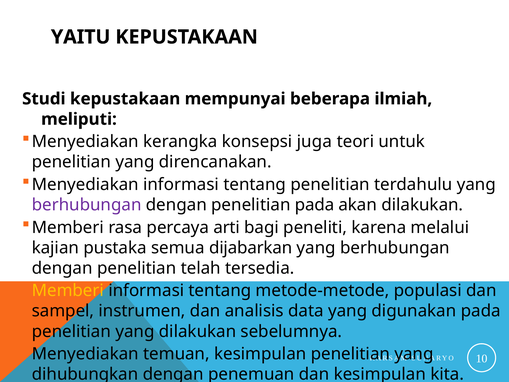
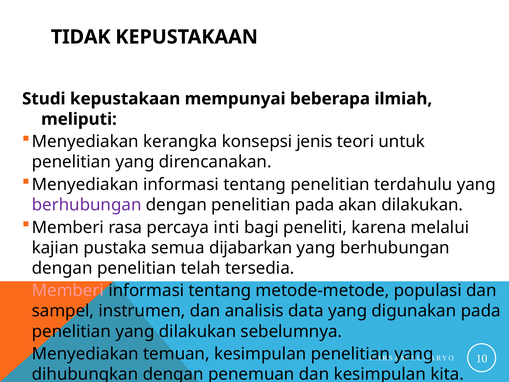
YAITU: YAITU -> TIDAK
juga: juga -> jenis
arti: arti -> inti
Memberi at (68, 290) colour: yellow -> pink
